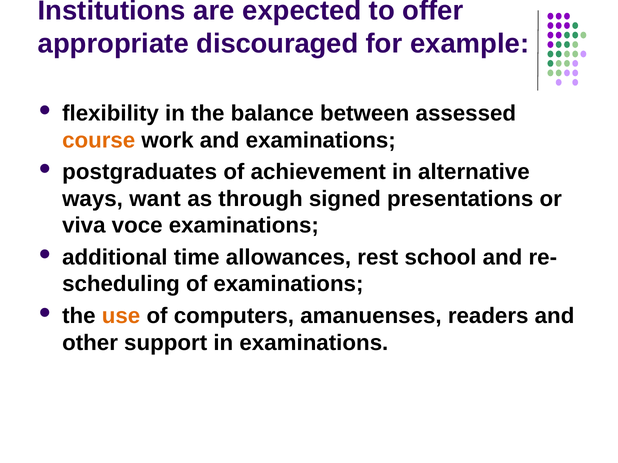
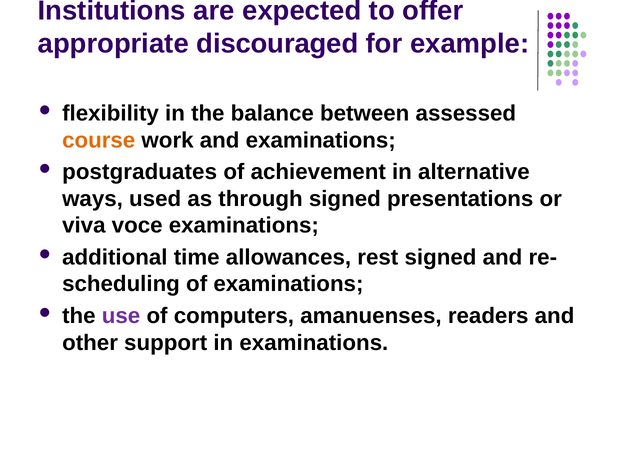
want: want -> used
rest school: school -> signed
use colour: orange -> purple
